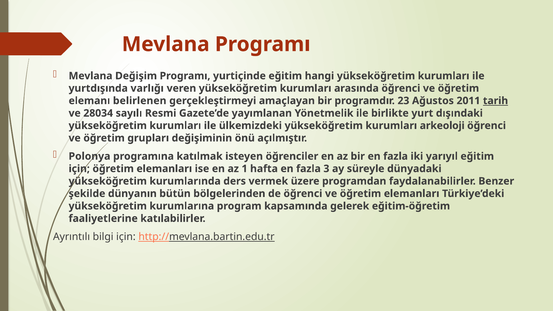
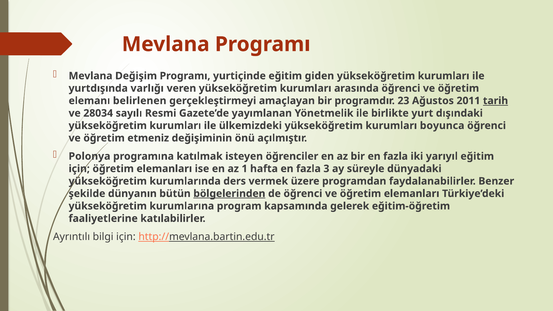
hangi: hangi -> giden
arkeoloji: arkeoloji -> boyunca
grupları: grupları -> etmeniz
bölgelerinden underline: none -> present
